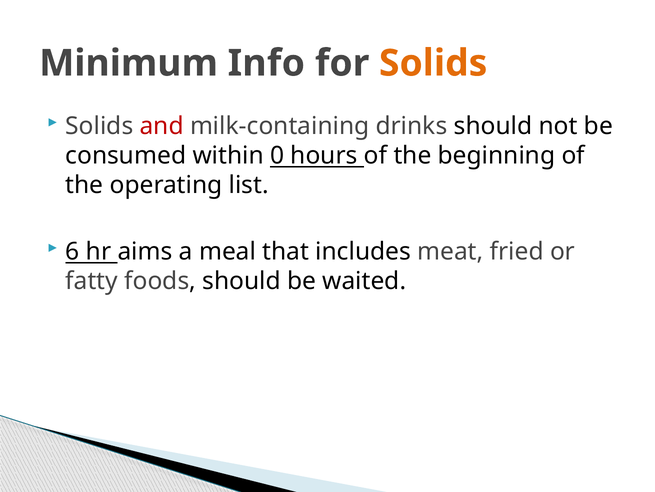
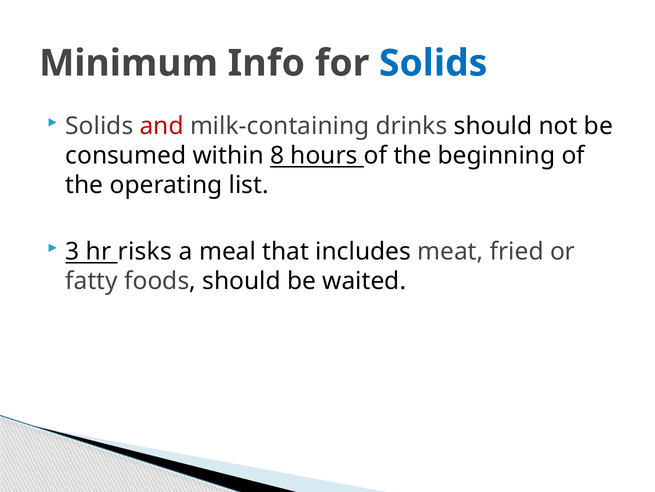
Solids at (433, 63) colour: orange -> blue
0: 0 -> 8
6: 6 -> 3
aims: aims -> risks
